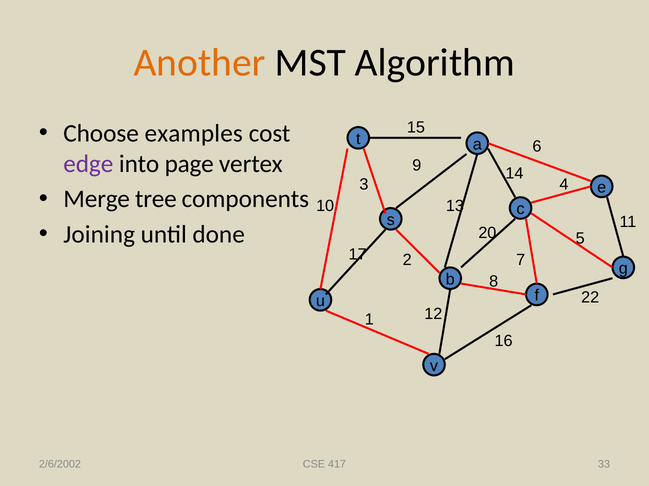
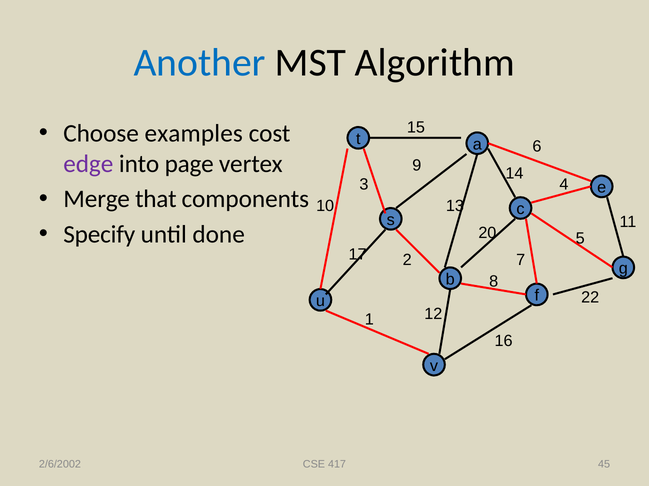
Another colour: orange -> blue
tree: tree -> that
Joining: Joining -> Specify
33: 33 -> 45
